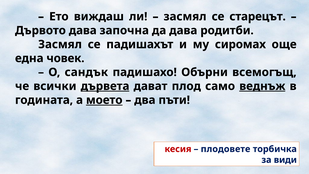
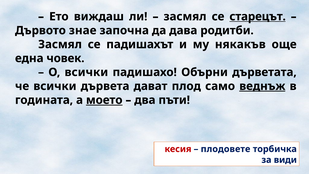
старецът underline: none -> present
Дървото дава: дава -> знае
сиромах: сиромах -> някакъв
О сандък: сандък -> всички
всемогъщ: всемогъщ -> дърветата
дървета underline: present -> none
